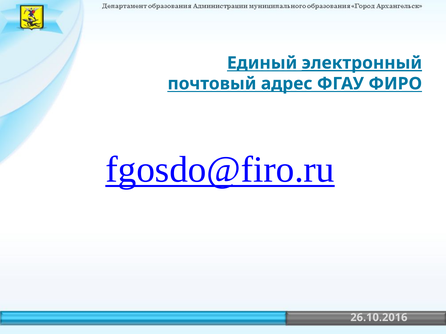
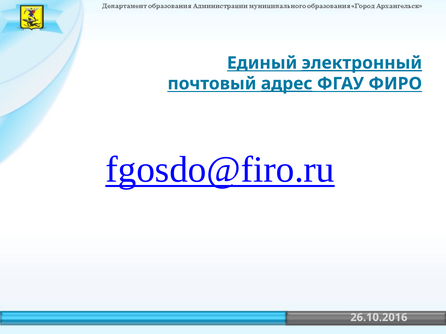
адрес underline: none -> present
